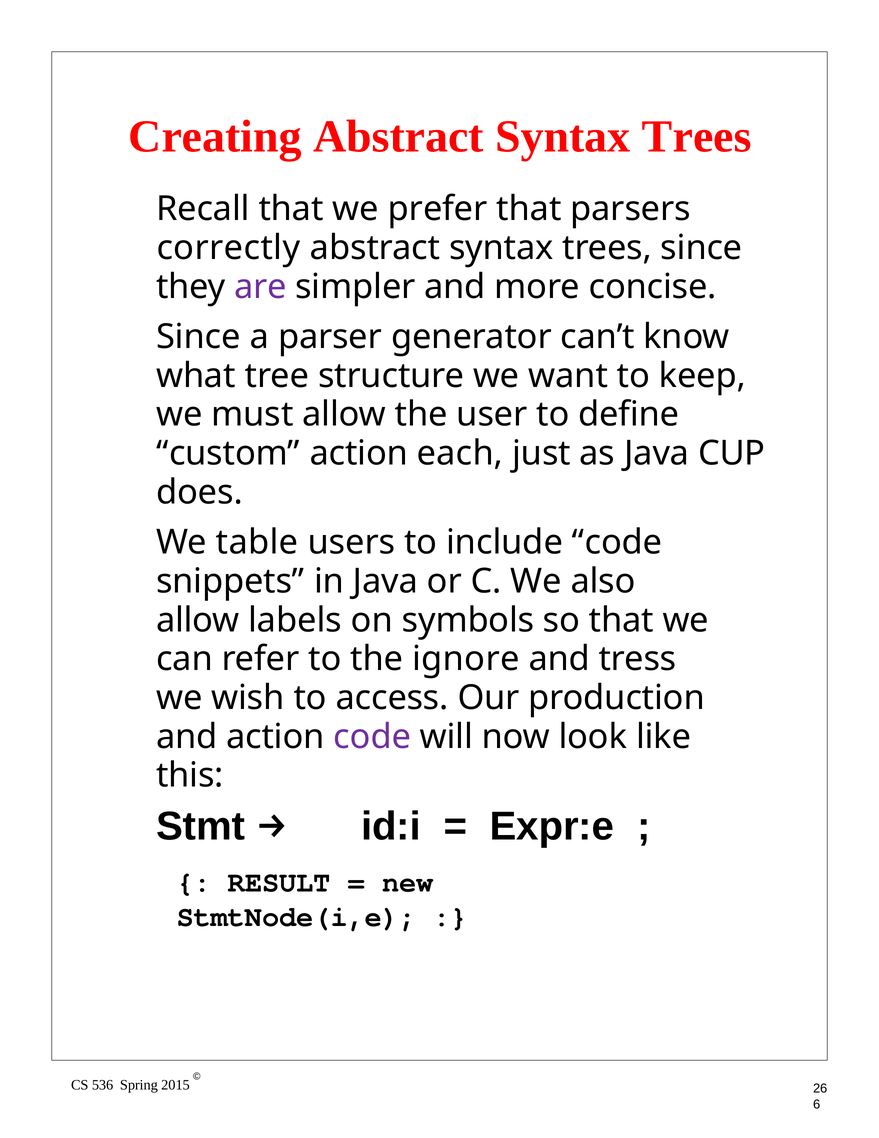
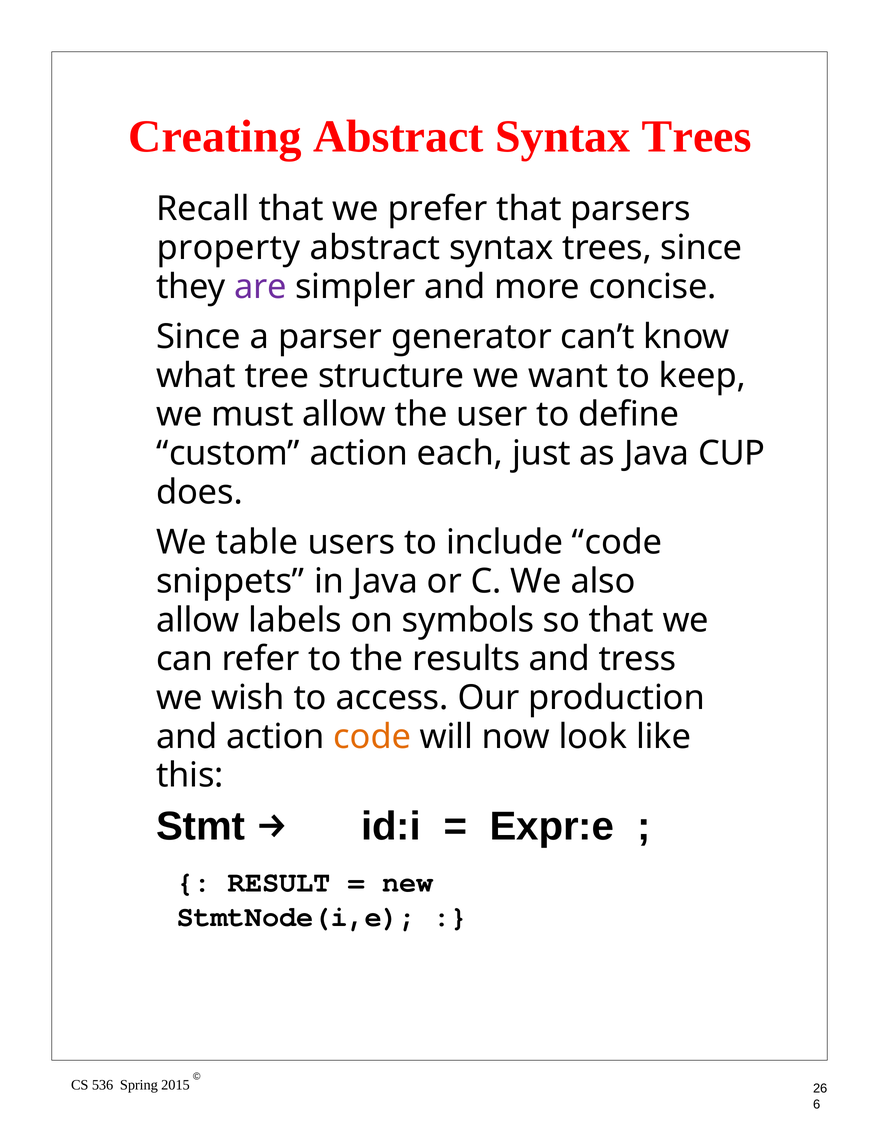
correctly: correctly -> property
ignore: ignore -> results
code at (372, 736) colour: purple -> orange
